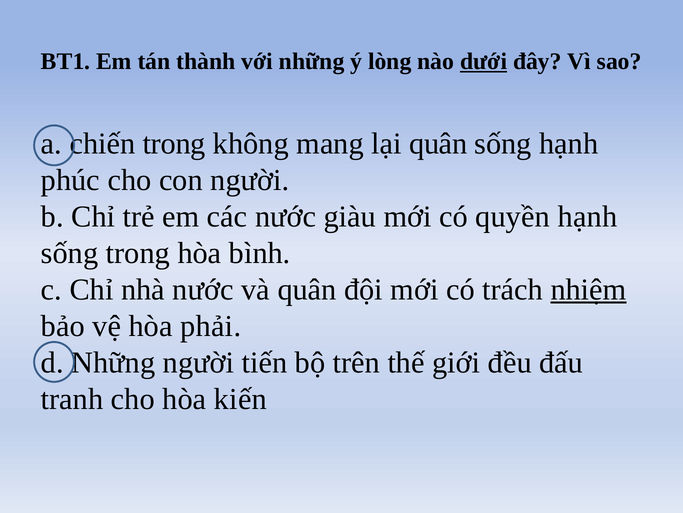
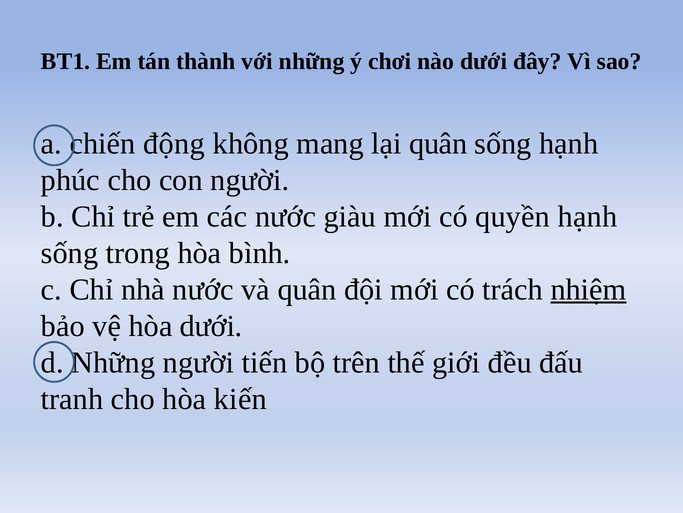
lòng: lòng -> chơi
dưới at (484, 61) underline: present -> none
chiến trong: trong -> động
hòa phải: phải -> dưới
